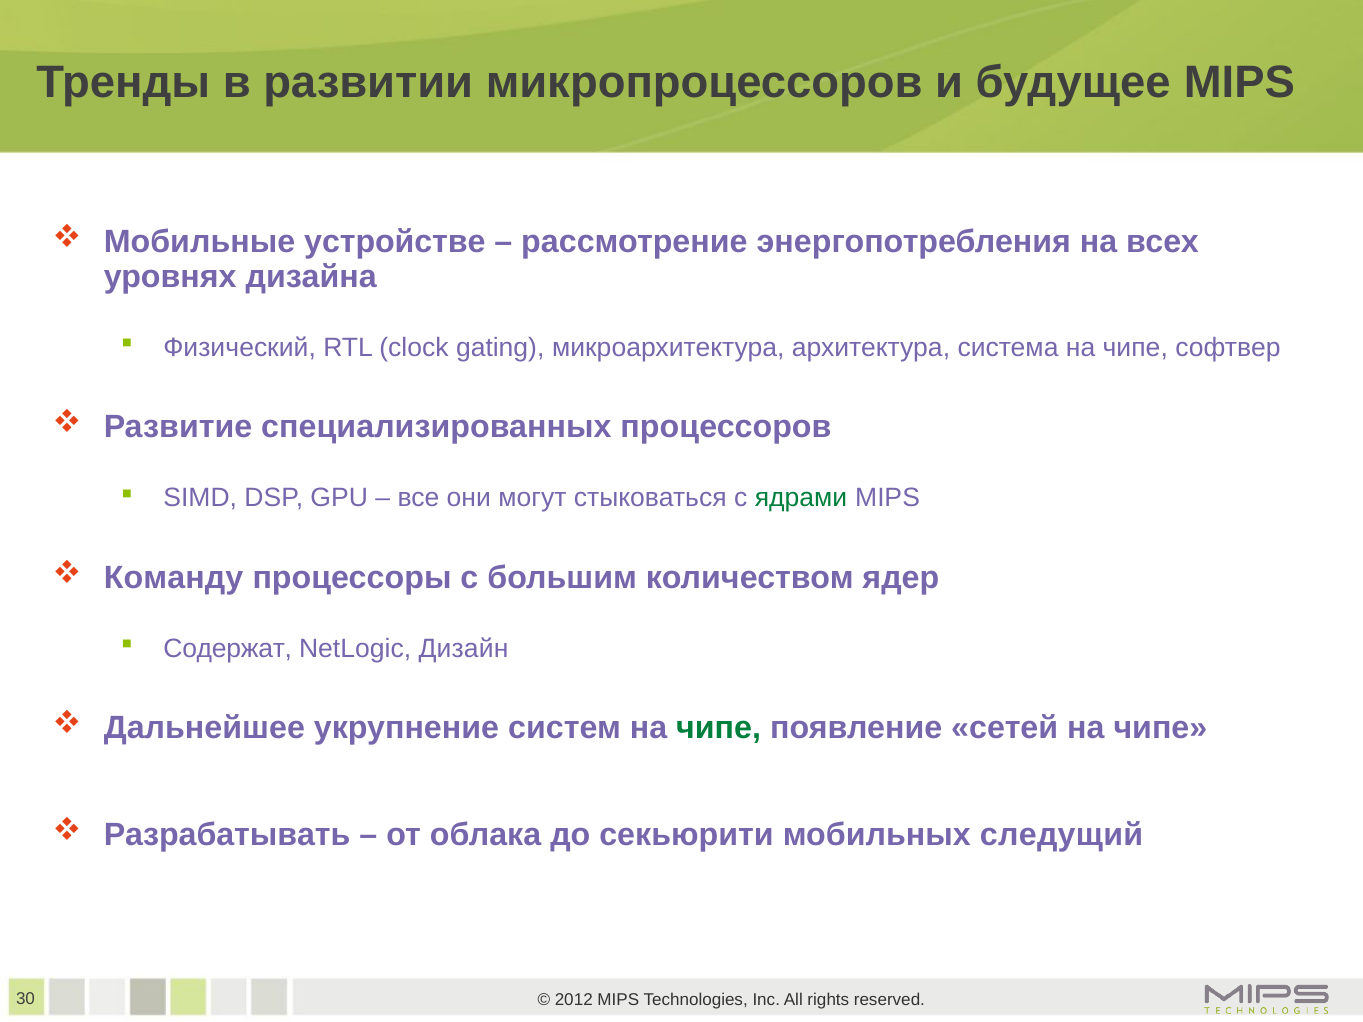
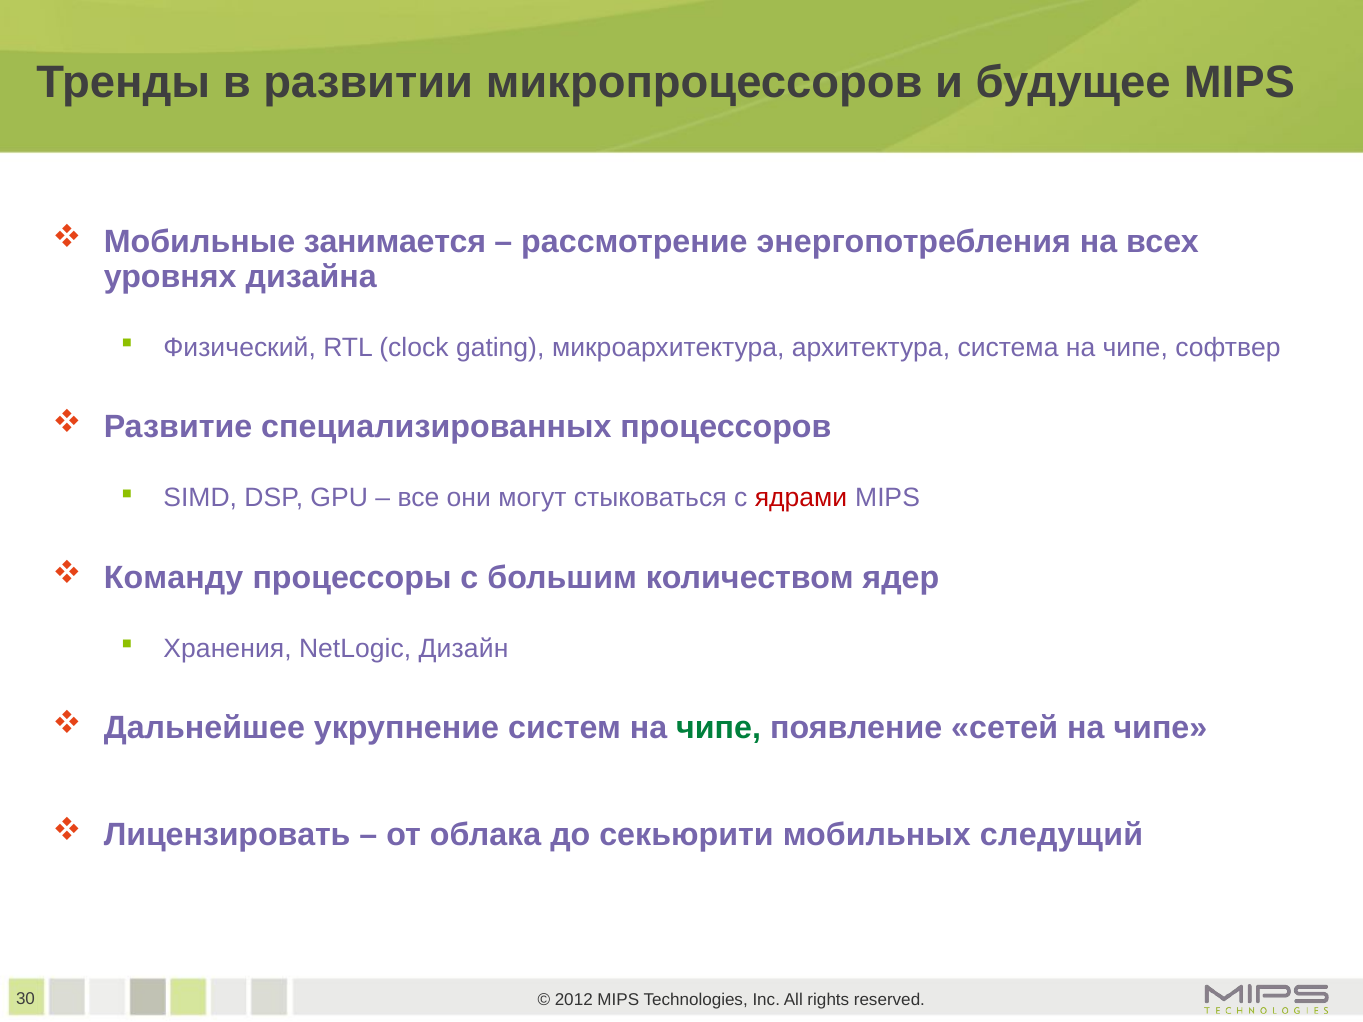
устройстве: устройстве -> занимается
ядрами colour: green -> red
Содержат: Содержат -> Хранения
Разрабатывать: Разрабатывать -> Лицензировать
